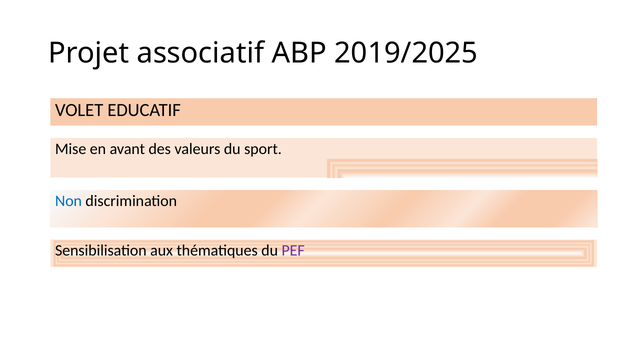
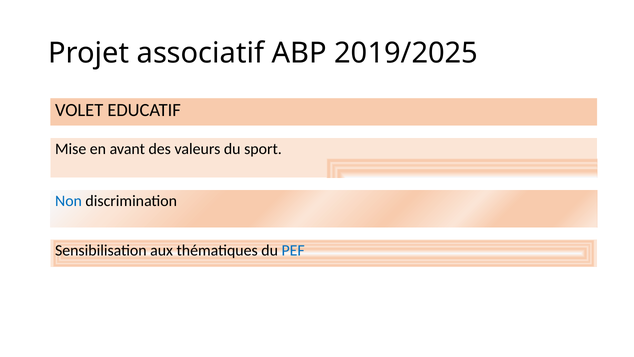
PEF colour: purple -> blue
